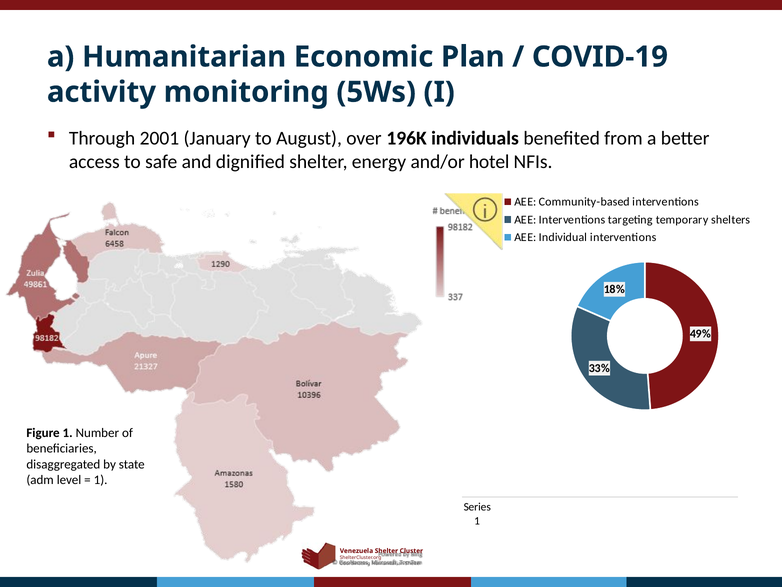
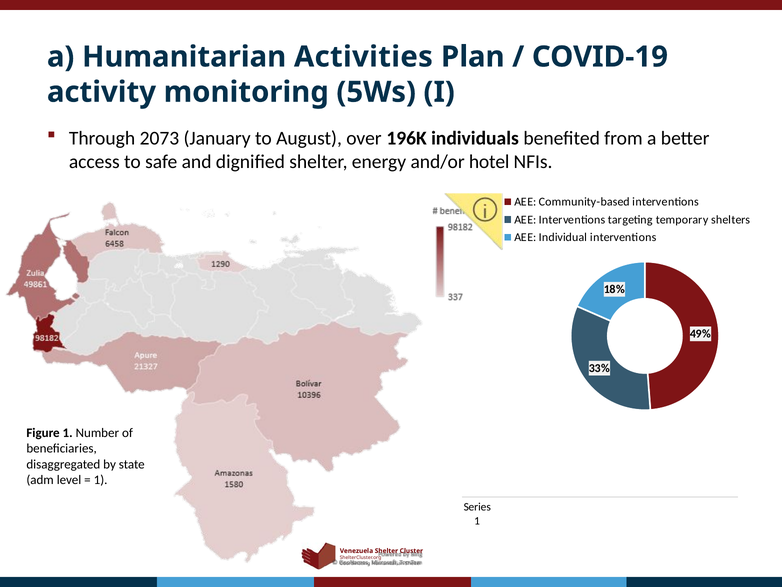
Economic: Economic -> Activities
2001: 2001 -> 2073
